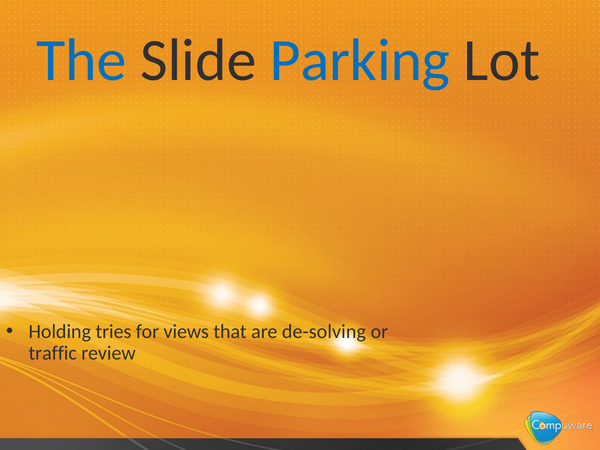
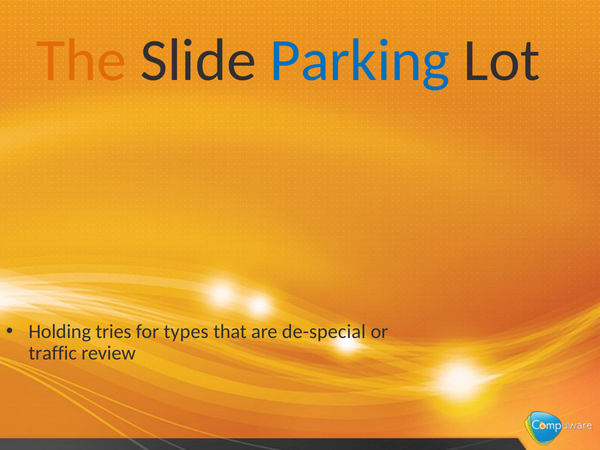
The colour: blue -> orange
views: views -> types
de-solving: de-solving -> de-special
